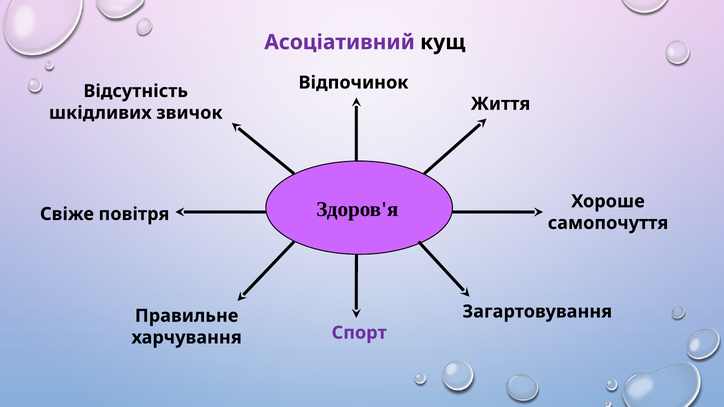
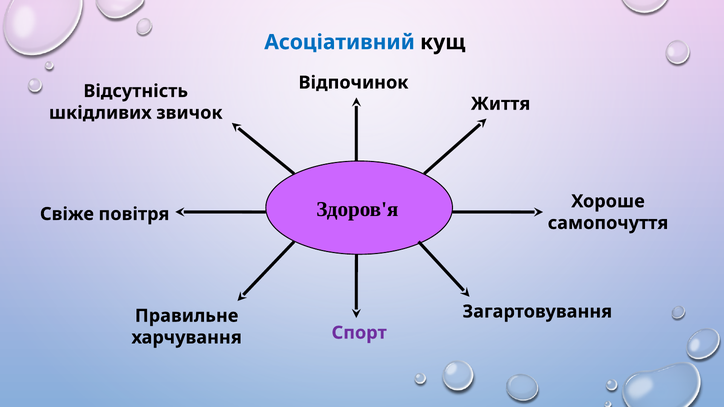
Асоціативний colour: purple -> blue
